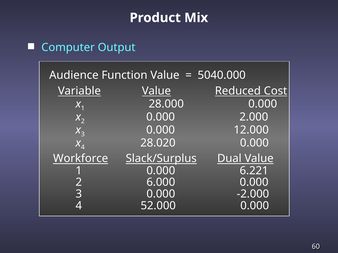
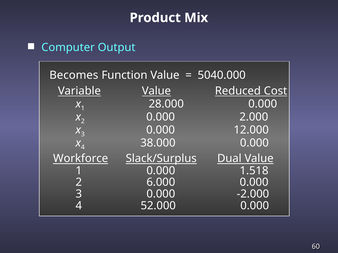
Audience: Audience -> Becomes
28.020: 28.020 -> 38.000
6.221: 6.221 -> 1.518
